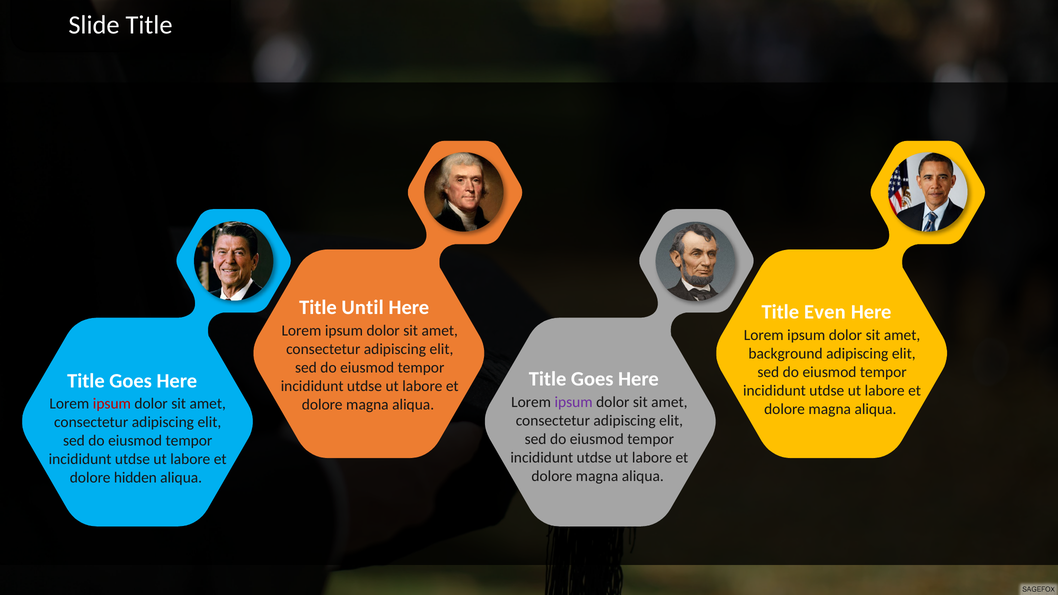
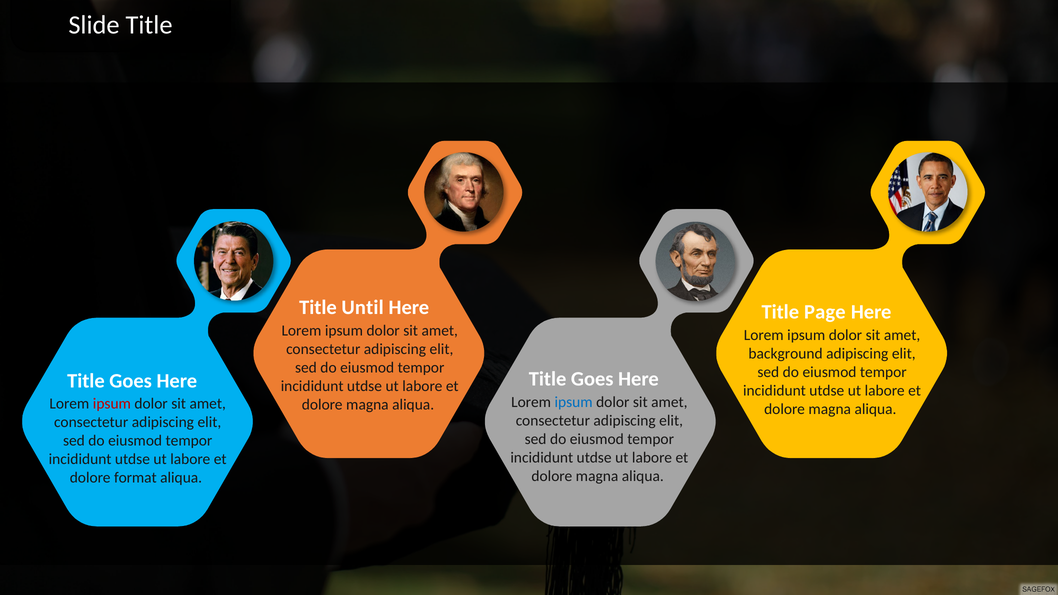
Even: Even -> Page
ipsum at (574, 402) colour: purple -> blue
hidden: hidden -> format
